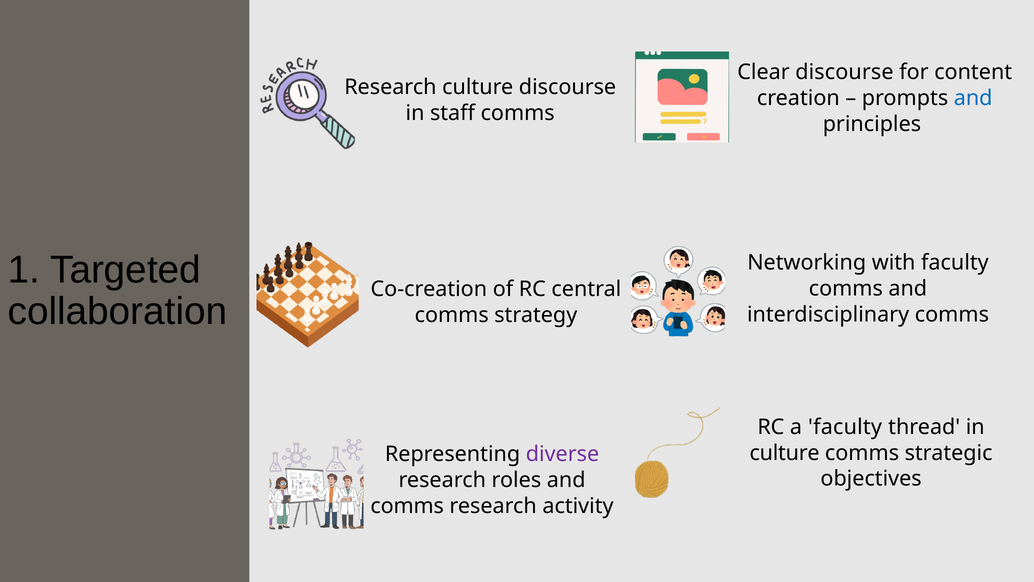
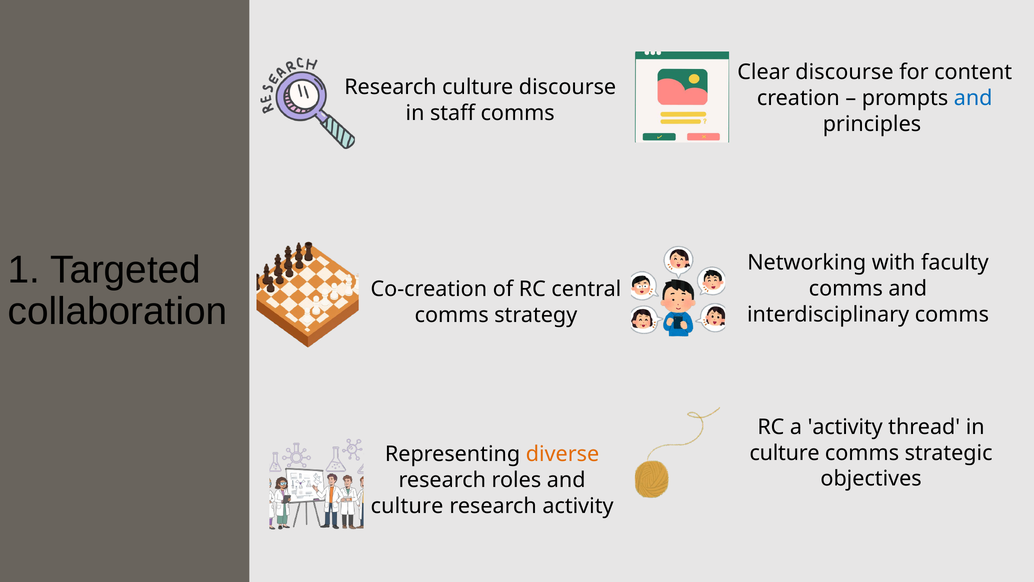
a faculty: faculty -> activity
diverse colour: purple -> orange
comms at (407, 506): comms -> culture
